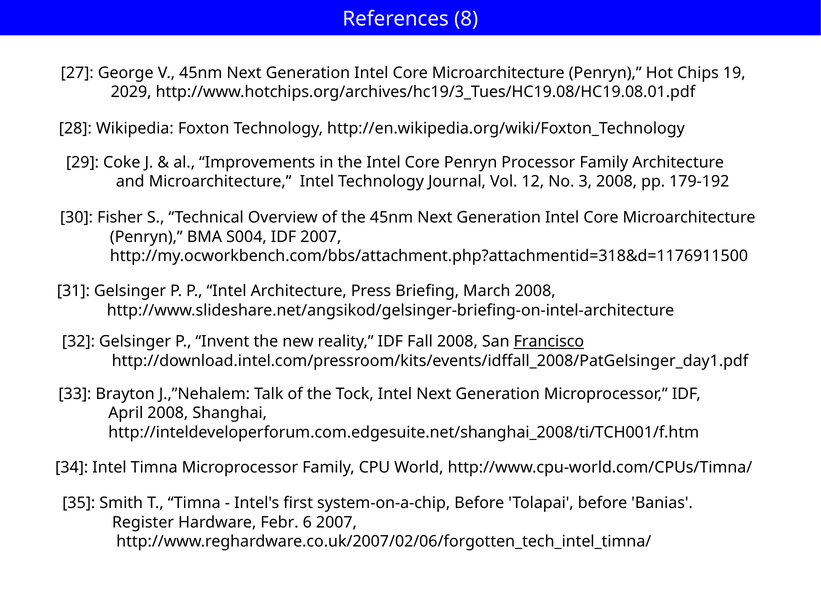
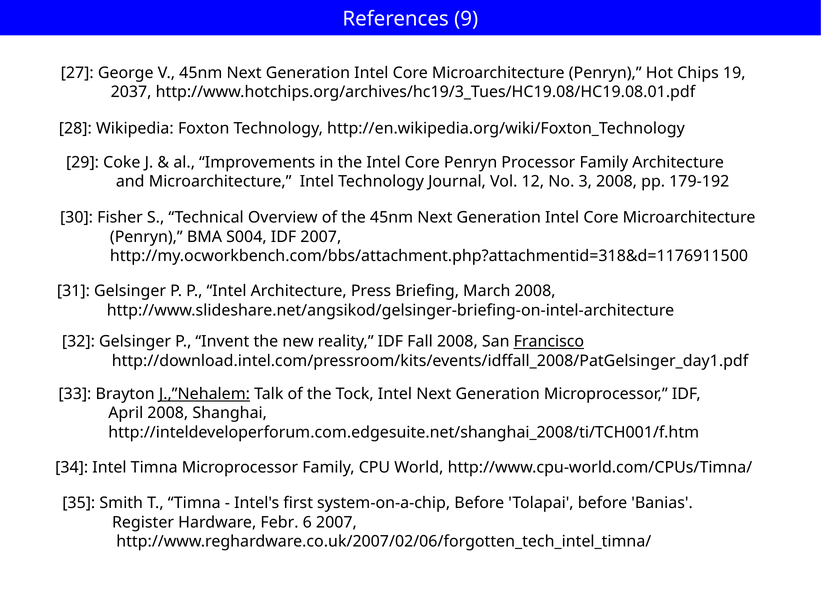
8: 8 -> 9
2029: 2029 -> 2037
J.,”Nehalem underline: none -> present
